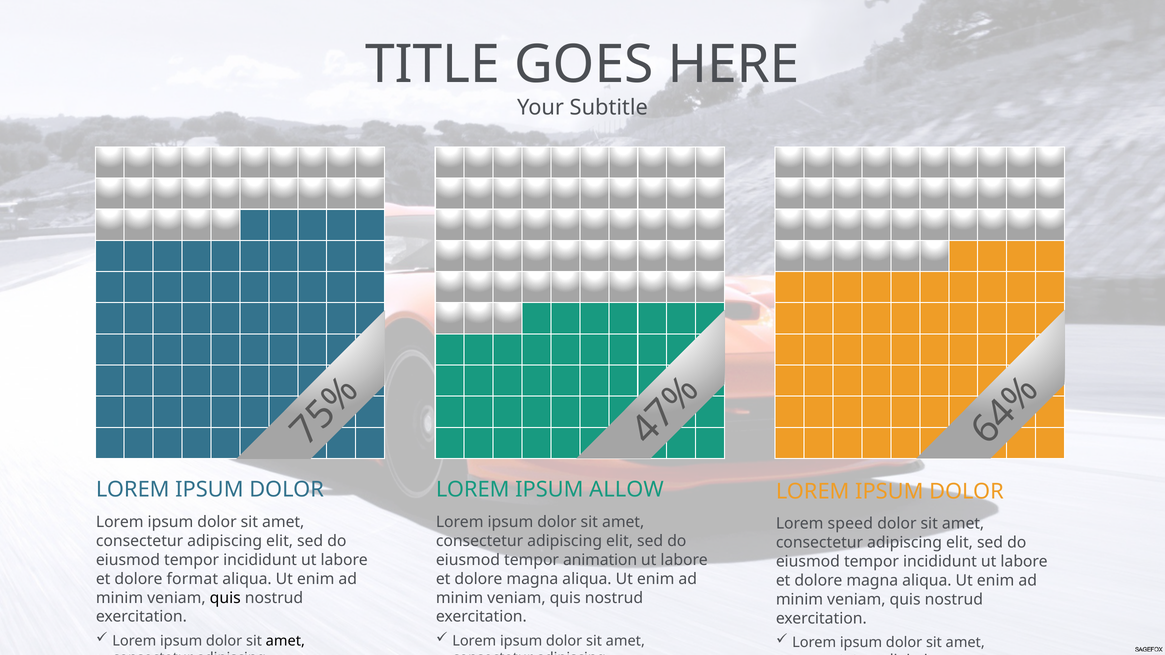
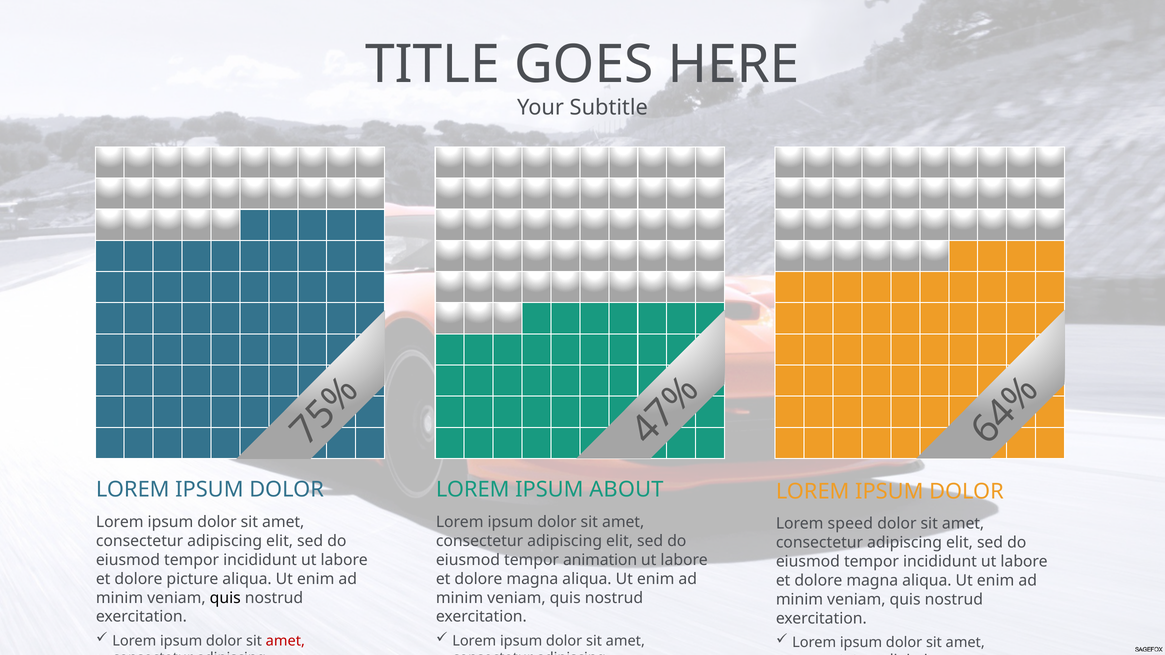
ALLOW: ALLOW -> ABOUT
format: format -> picture
amet at (285, 641) colour: black -> red
